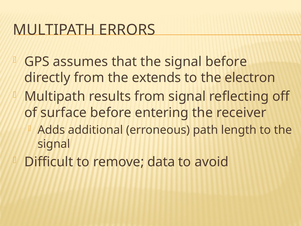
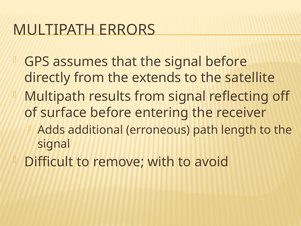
electron: electron -> satellite
data: data -> with
